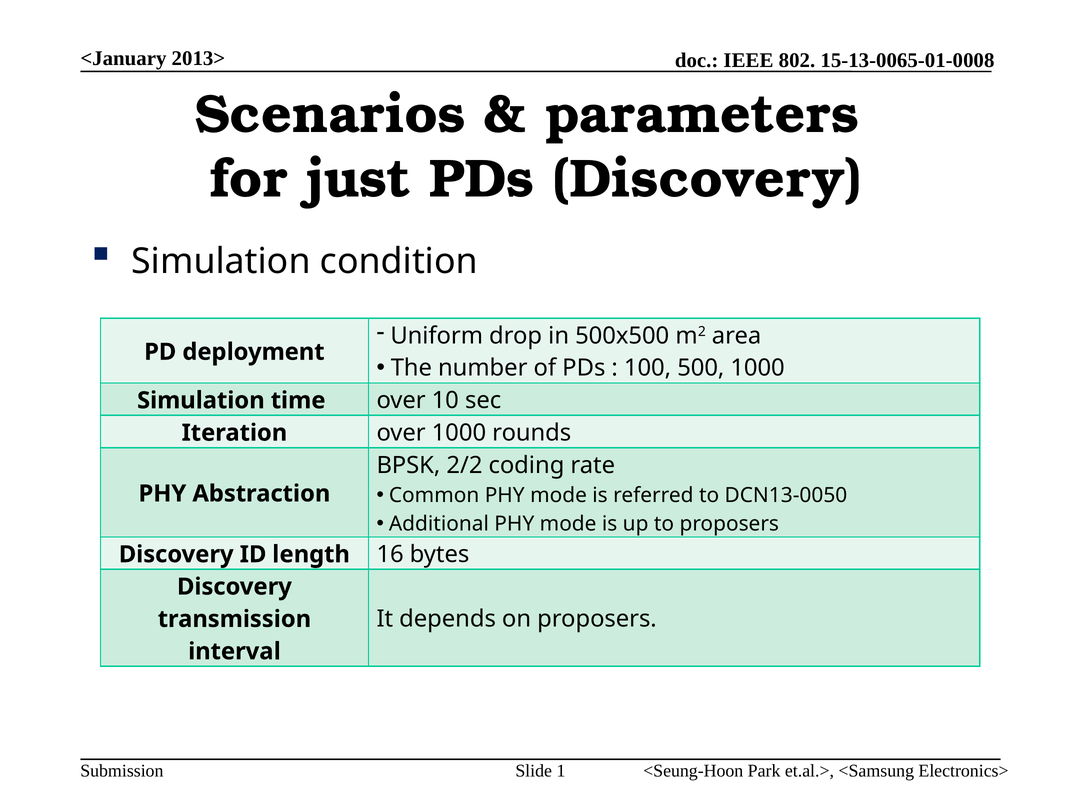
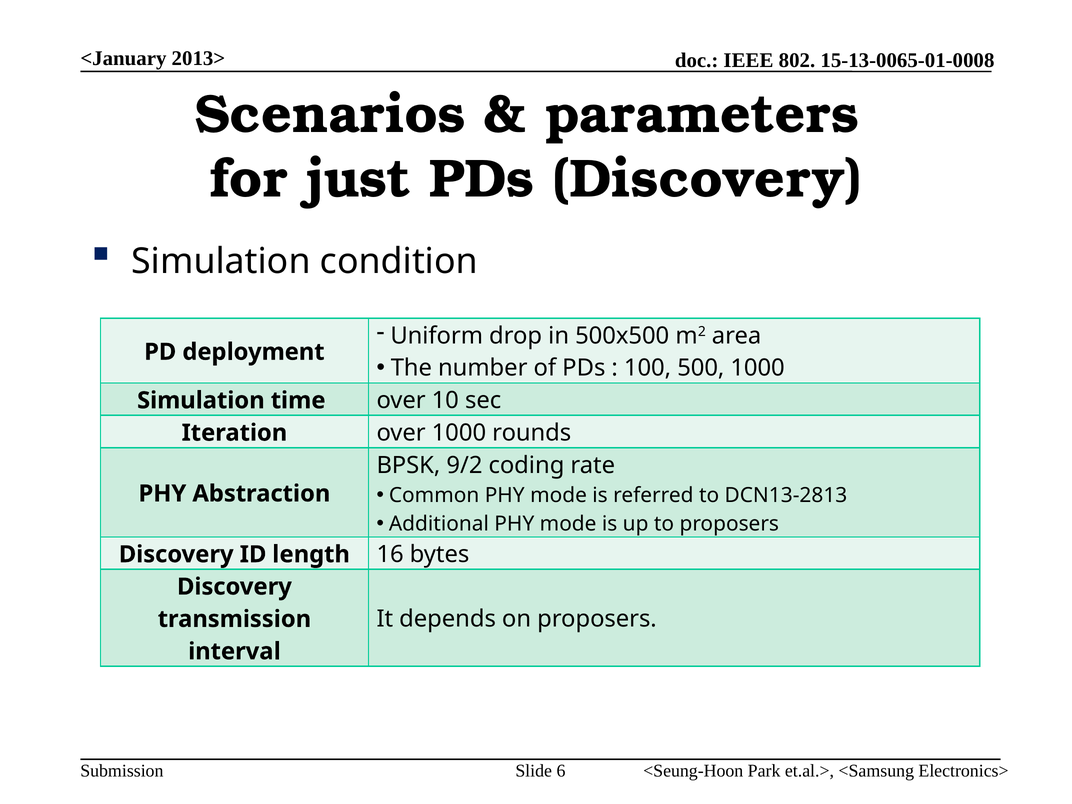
2/2: 2/2 -> 9/2
DCN13-0050: DCN13-0050 -> DCN13-2813
1: 1 -> 6
